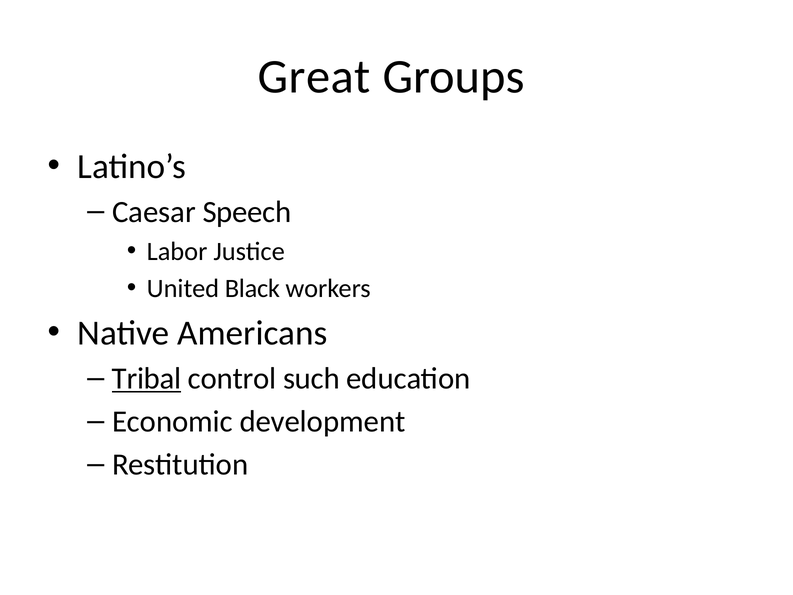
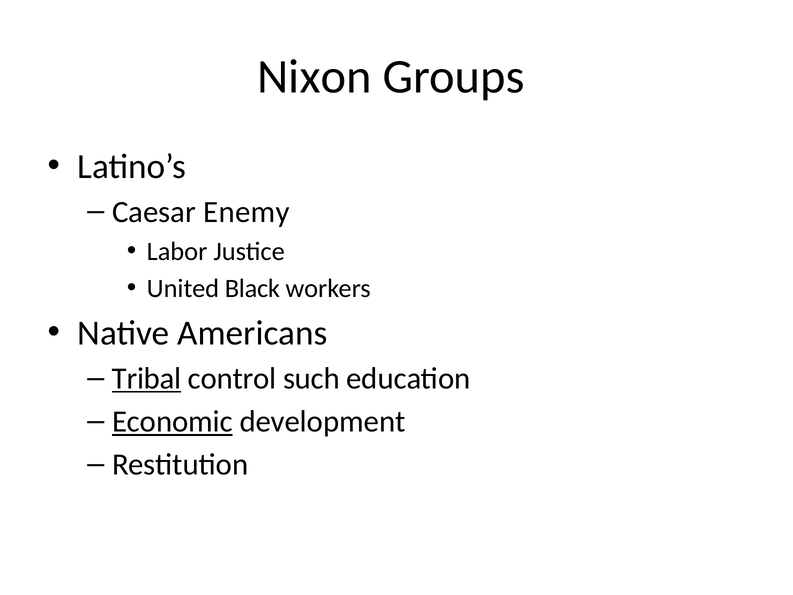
Great: Great -> Nixon
Speech: Speech -> Enemy
Economic underline: none -> present
